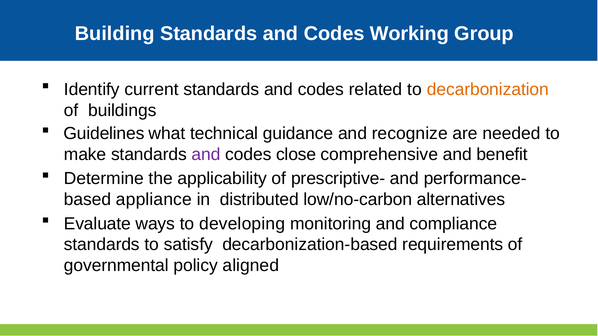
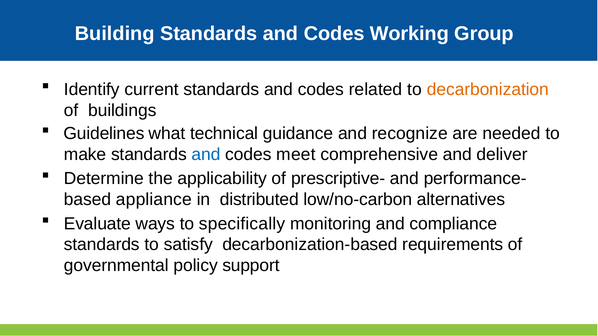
and at (206, 155) colour: purple -> blue
close: close -> meet
benefit: benefit -> deliver
developing: developing -> specifically
aligned: aligned -> support
